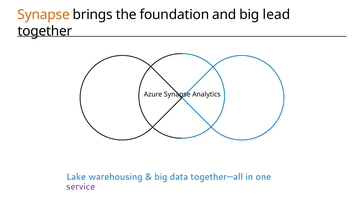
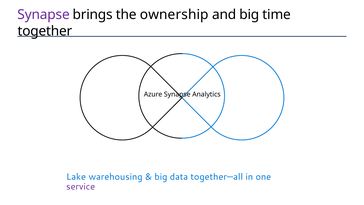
Synapse at (44, 15) colour: orange -> purple
foundation: foundation -> ownership
lead: lead -> time
